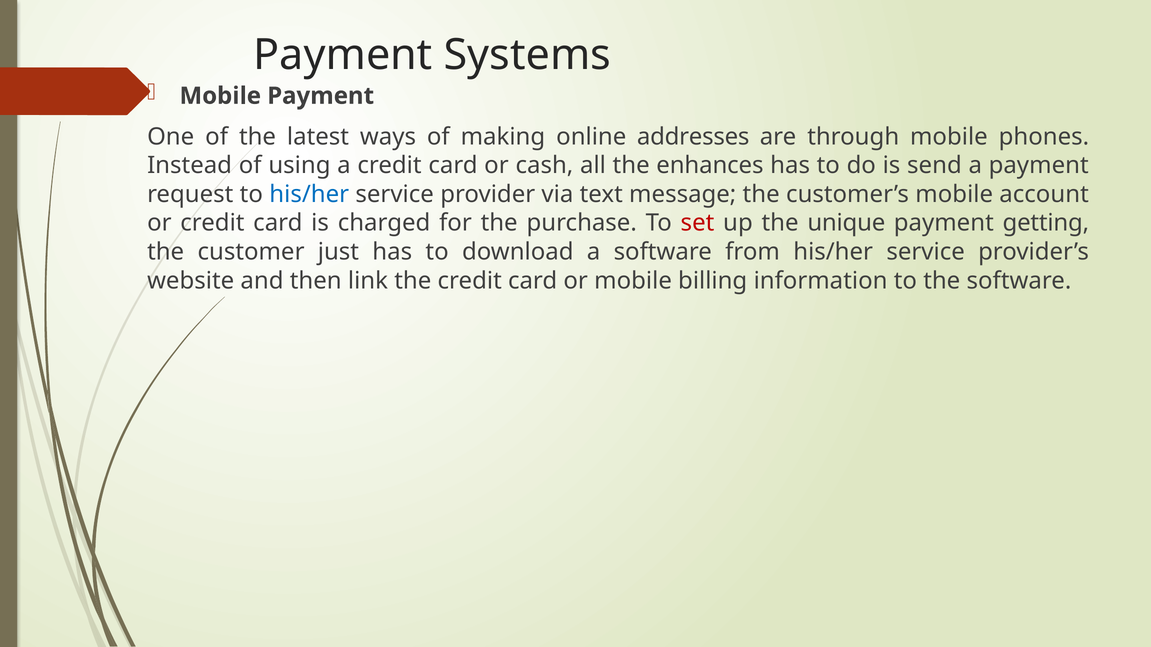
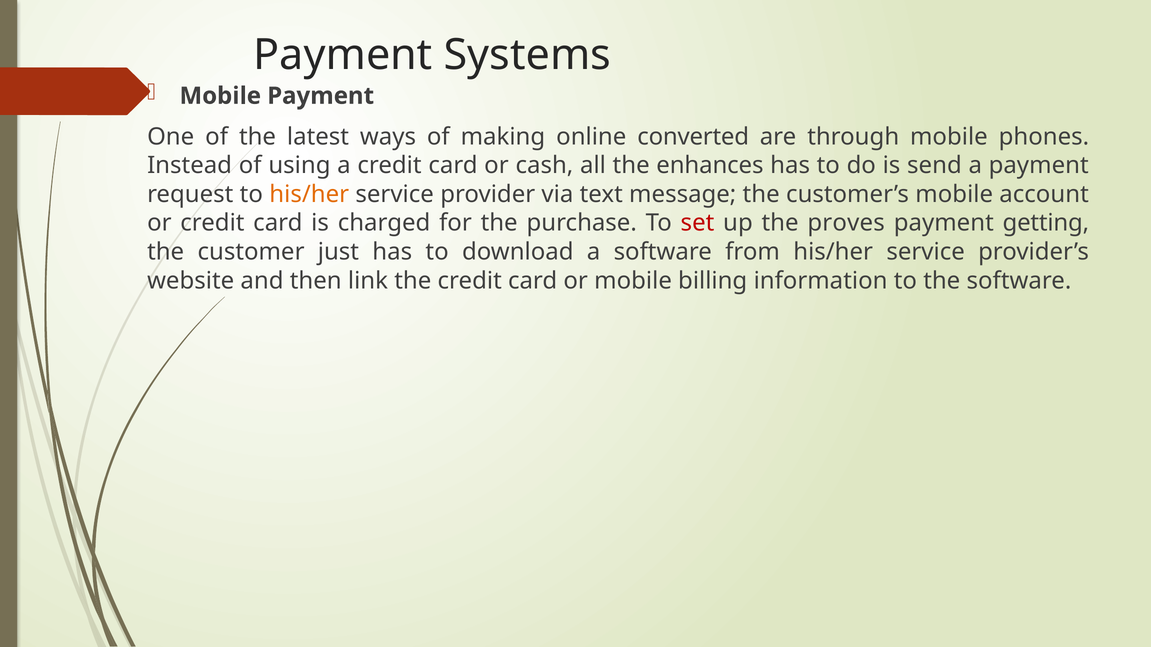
addresses: addresses -> converted
his/her at (309, 194) colour: blue -> orange
unique: unique -> proves
